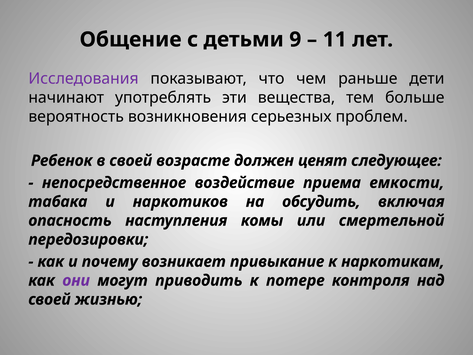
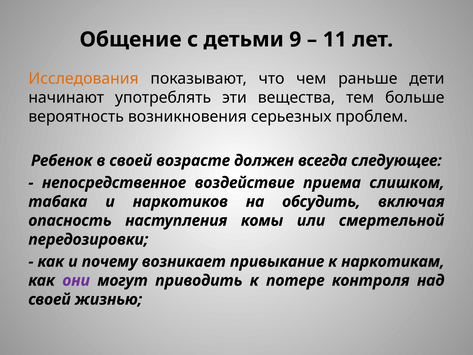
Исследования colour: purple -> orange
ценят: ценят -> всегда
емкости: емкости -> слишком
